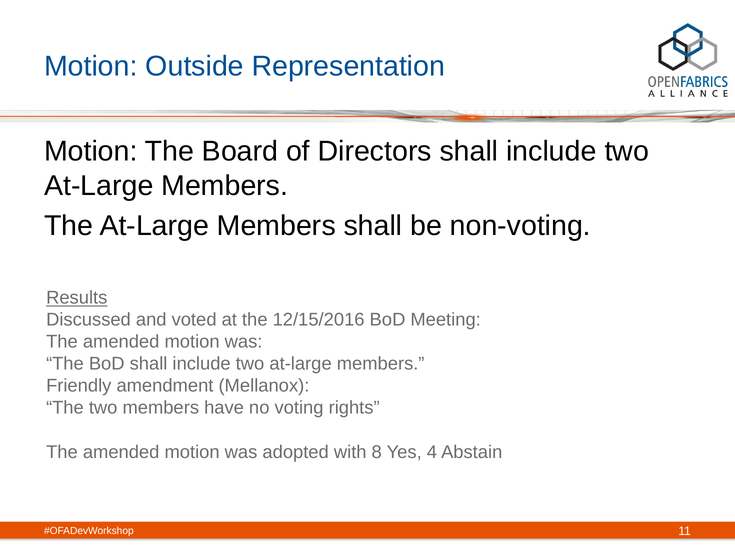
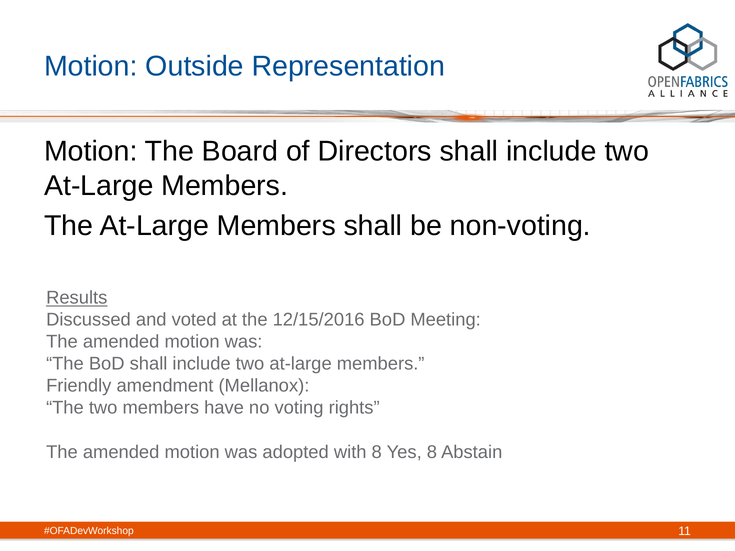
Yes 4: 4 -> 8
